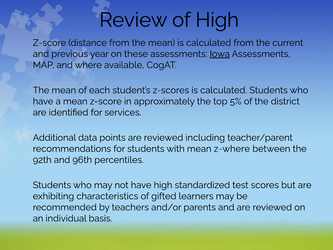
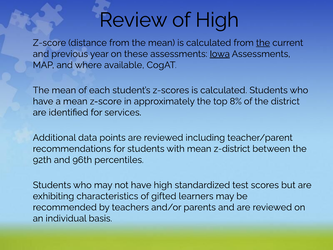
the at (263, 43) underline: none -> present
5%: 5% -> 8%
z-where: z-where -> z-district
